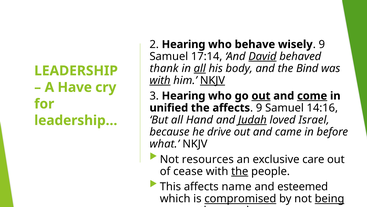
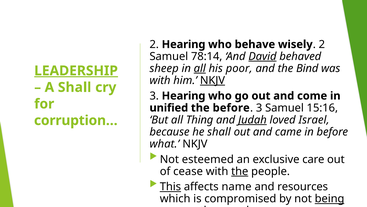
9 at (322, 44): 9 -> 2
17:14: 17:14 -> 78:14
thank: thank -> sheep
body: body -> poor
LEADERSHIP underline: none -> present
with at (160, 80) underline: present -> none
A Have: Have -> Shall
out at (261, 96) underline: present -> none
come underline: present -> none
the affects: affects -> before
9 at (259, 108): 9 -> 3
14:16: 14:16 -> 15:16
Hand: Hand -> Thing
leadership…: leadership… -> corruption…
he drive: drive -> shall
resources: resources -> esteemed
This underline: none -> present
esteemed: esteemed -> resources
compromised underline: present -> none
